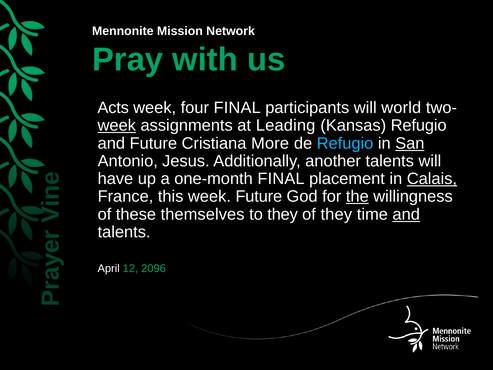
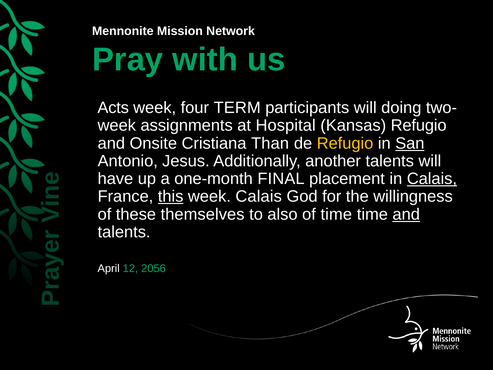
four FINAL: FINAL -> TERM
world: world -> doing
week at (117, 125) underline: present -> none
Leading: Leading -> Hospital
and Future: Future -> Onsite
More: More -> Than
Refugio at (345, 143) colour: light blue -> yellow
this underline: none -> present
week Future: Future -> Calais
the underline: present -> none
to they: they -> also
of they: they -> time
2096: 2096 -> 2056
